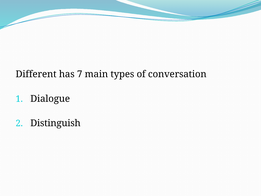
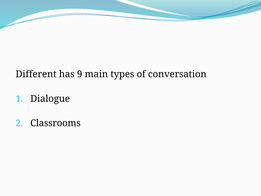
7: 7 -> 9
Distinguish: Distinguish -> Classrooms
